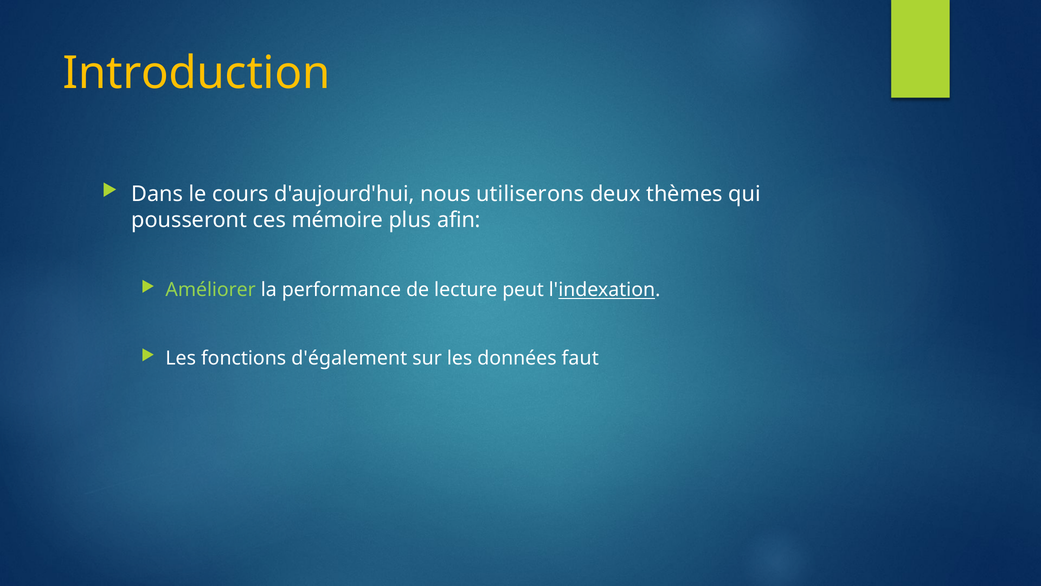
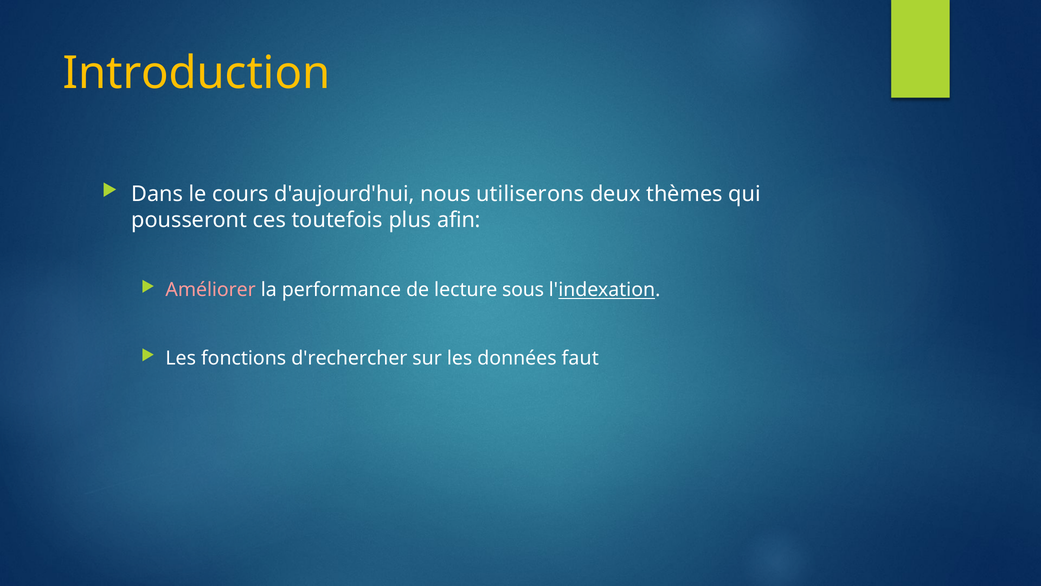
mémoire: mémoire -> toutefois
Améliorer colour: light green -> pink
peut: peut -> sous
d'également: d'également -> d'rechercher
